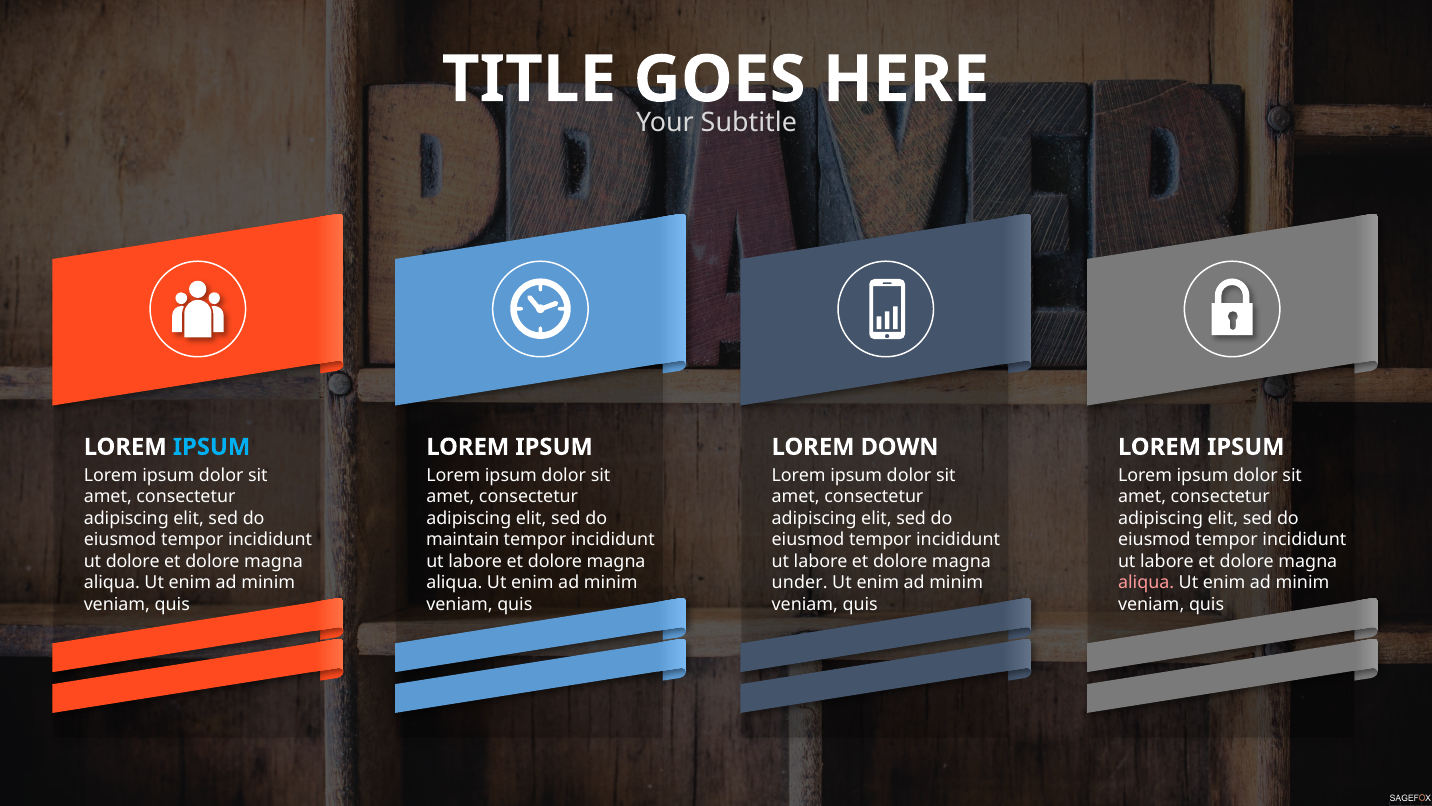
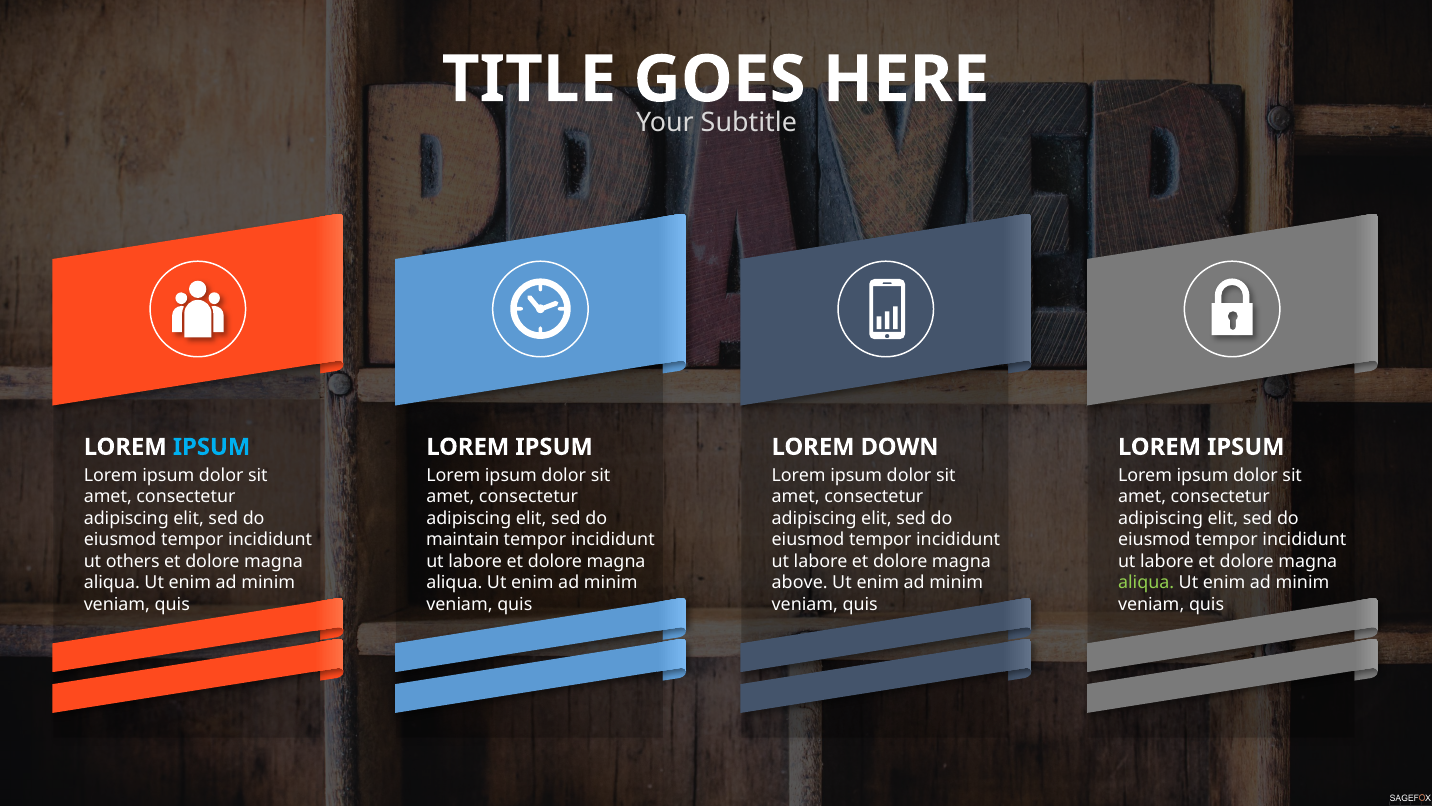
ut dolore: dolore -> others
under: under -> above
aliqua at (1146, 582) colour: pink -> light green
